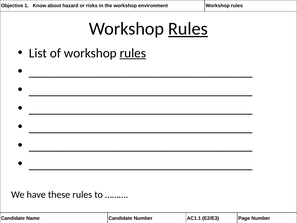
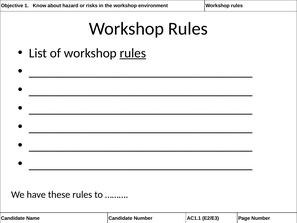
Rules at (188, 29) underline: present -> none
